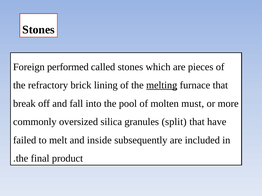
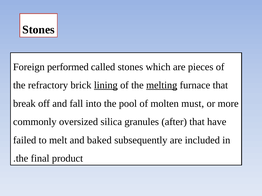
lining underline: none -> present
split: split -> after
inside: inside -> baked
